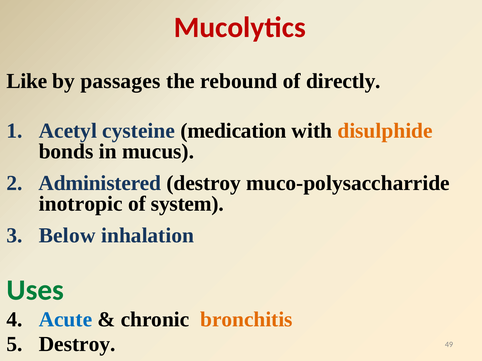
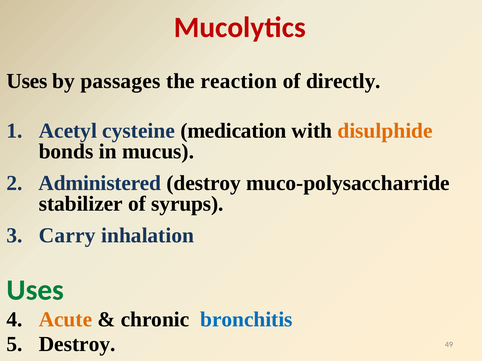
Like at (27, 81): Like -> Uses
rebound: rebound -> reaction
inotropic: inotropic -> stabilizer
system: system -> syrups
Below: Below -> Carry
Acute colour: blue -> orange
bronchitis colour: orange -> blue
